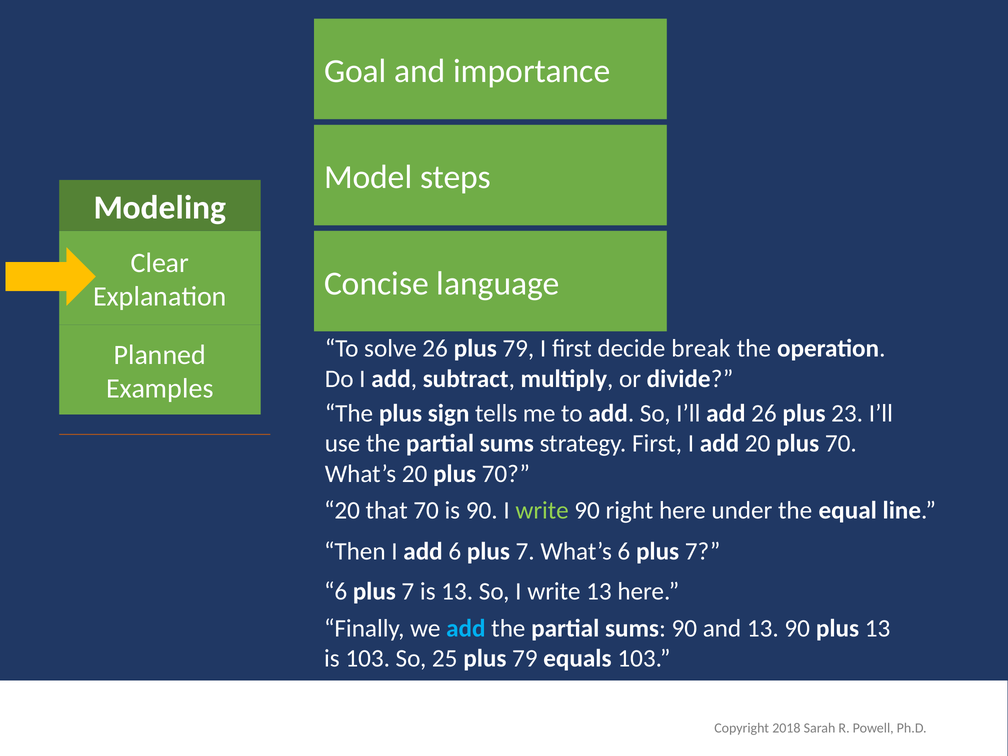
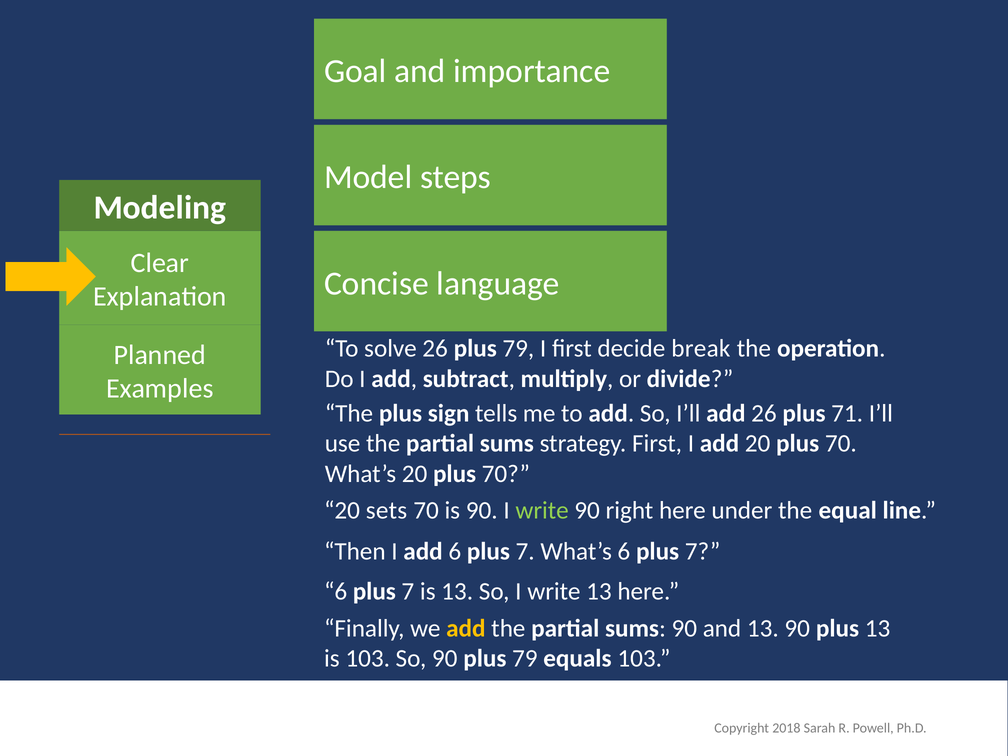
23: 23 -> 71
that: that -> sets
add at (466, 628) colour: light blue -> yellow
So 25: 25 -> 90
